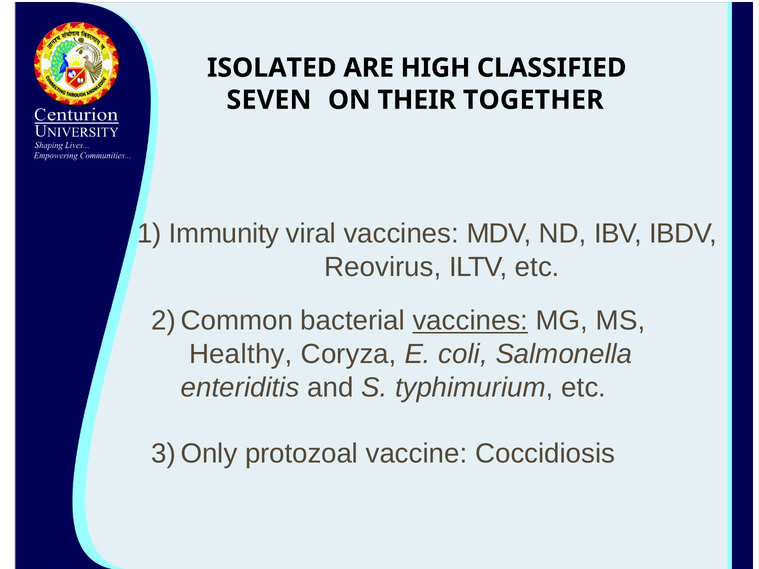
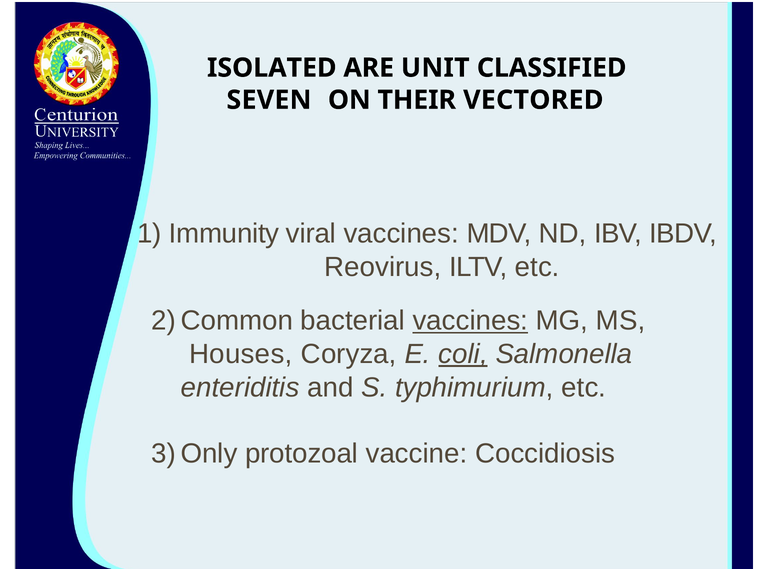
HIGH: HIGH -> UNIT
TOGETHER: TOGETHER -> VECTORED
Healthy: Healthy -> Houses
coli underline: none -> present
